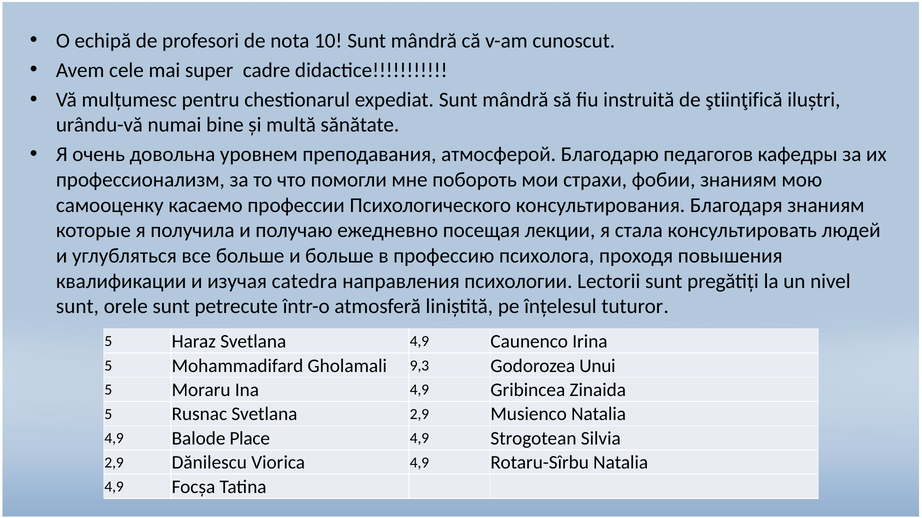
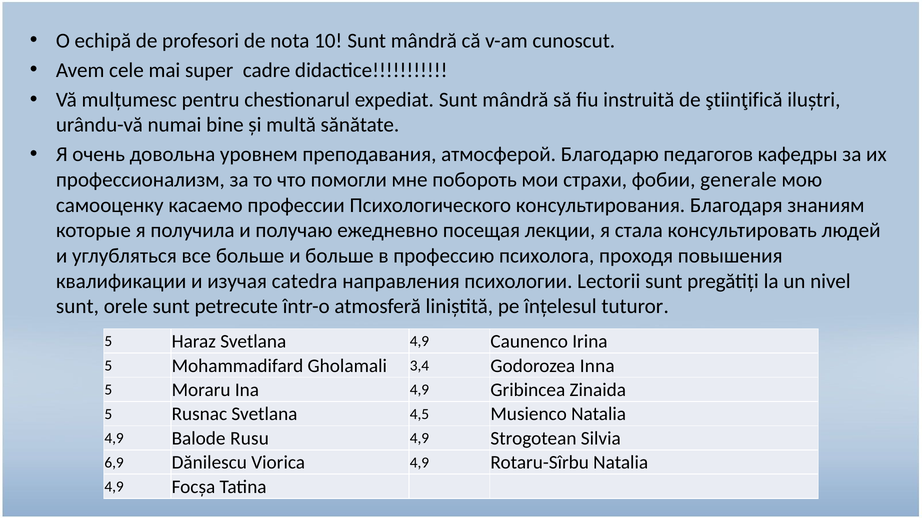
фобии знаниям: знаниям -> generale
9,3: 9,3 -> 3,4
Unui: Unui -> Inna
Svetlana 2,9: 2,9 -> 4,5
Place: Place -> Rusu
2,9 at (114, 463): 2,9 -> 6,9
